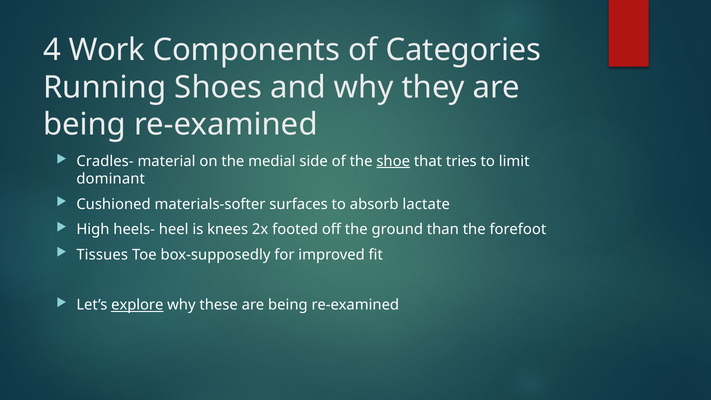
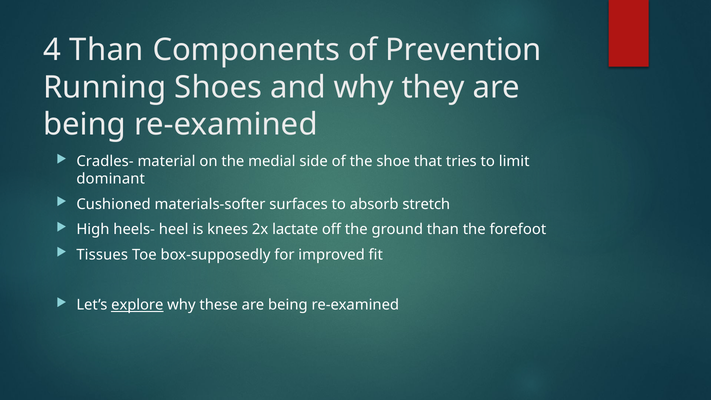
4 Work: Work -> Than
Categories: Categories -> Prevention
shoe underline: present -> none
lactate: lactate -> stretch
footed: footed -> lactate
